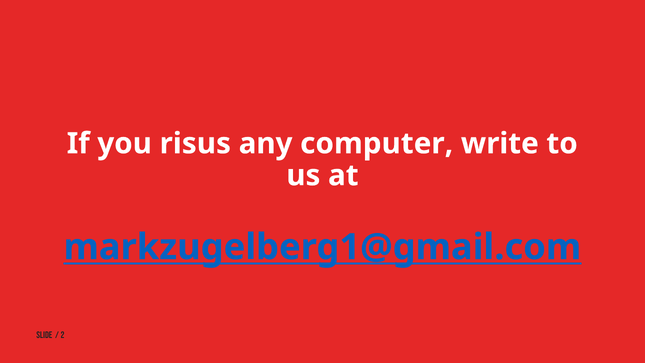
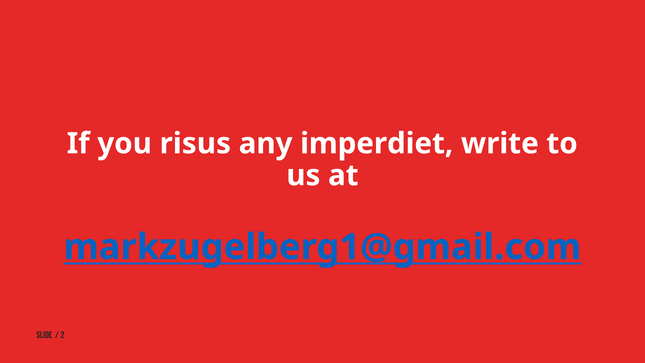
computer: computer -> imperdiet
